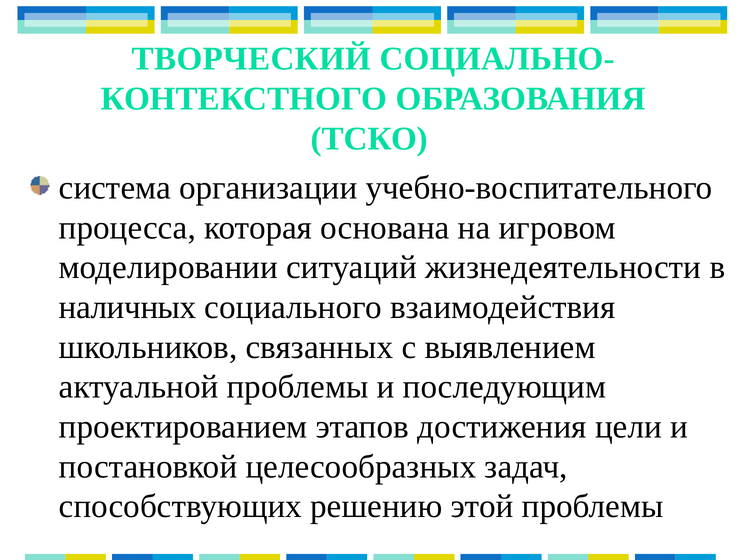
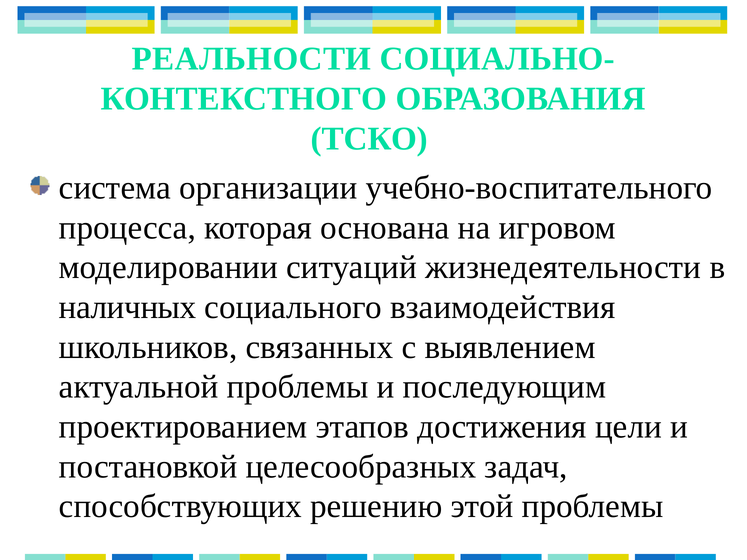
ТВОРЧЕСКИЙ: ТВОРЧЕСКИЙ -> РЕАЛЬНОСТИ
